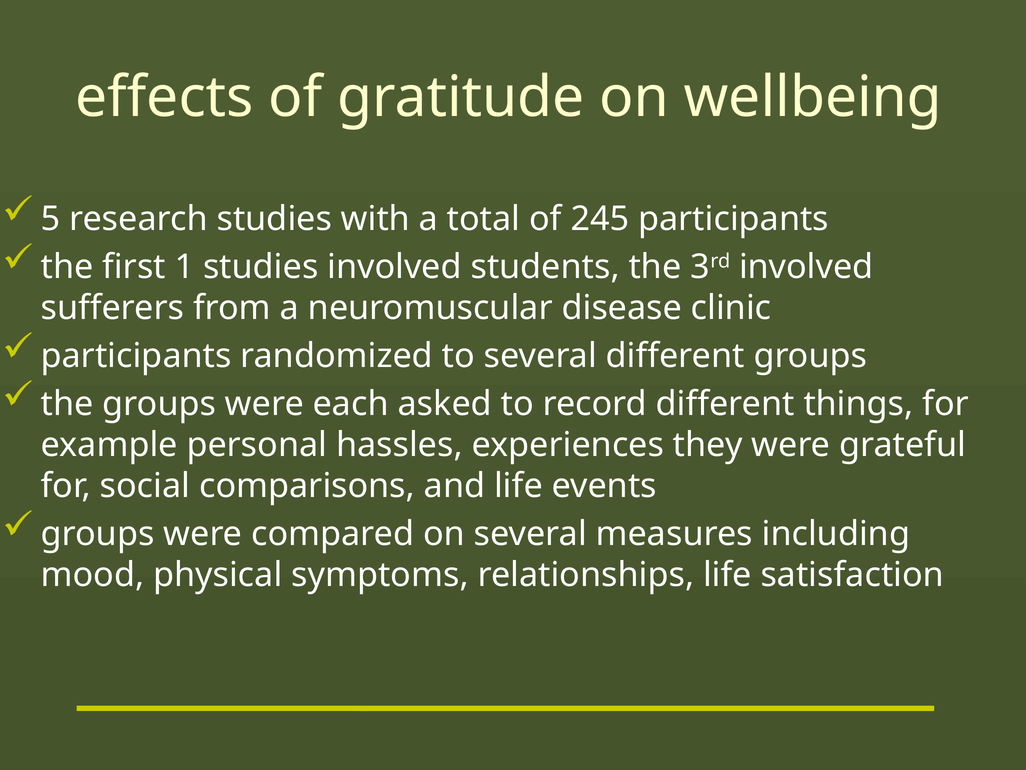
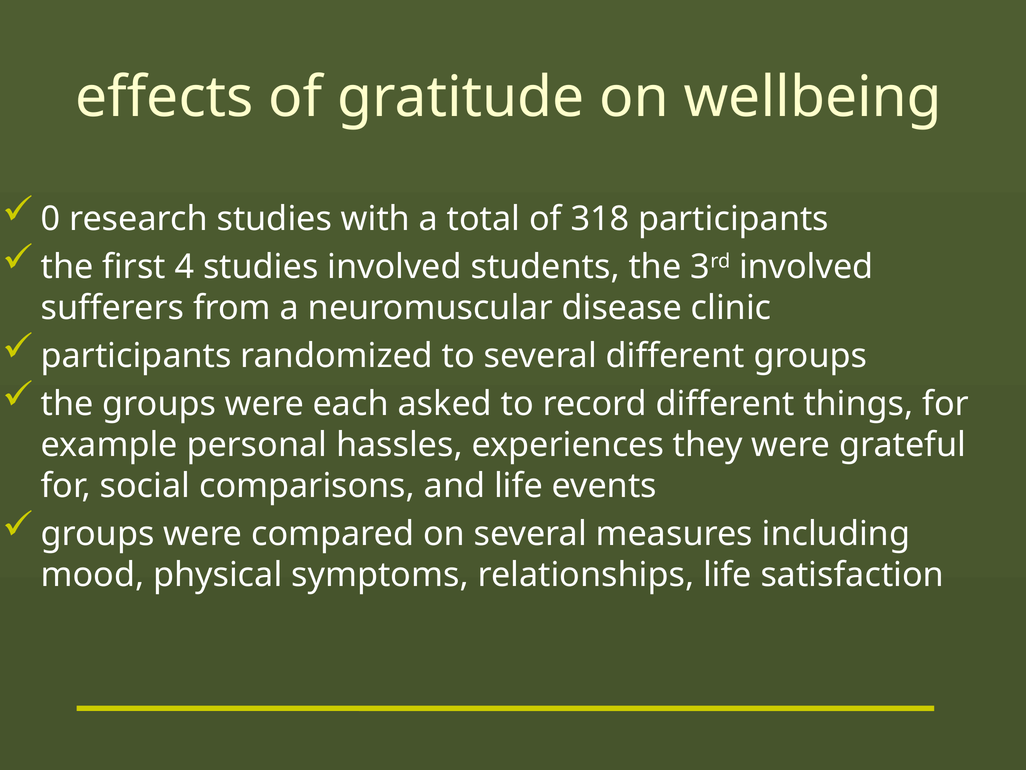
5: 5 -> 0
245: 245 -> 318
1: 1 -> 4
